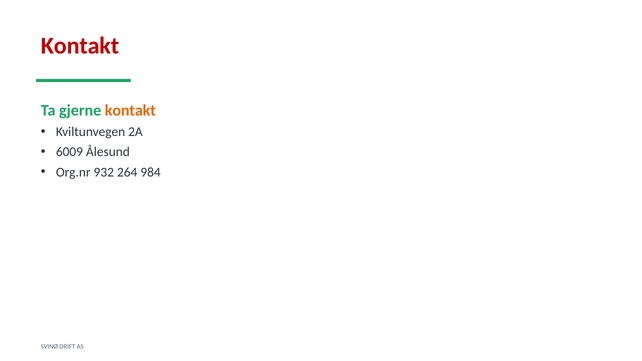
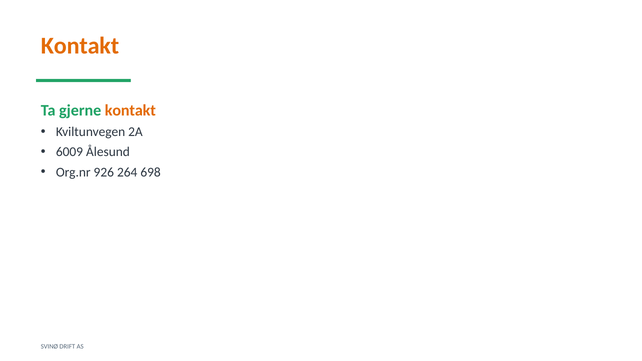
Kontakt at (80, 46) colour: red -> orange
932: 932 -> 926
984: 984 -> 698
